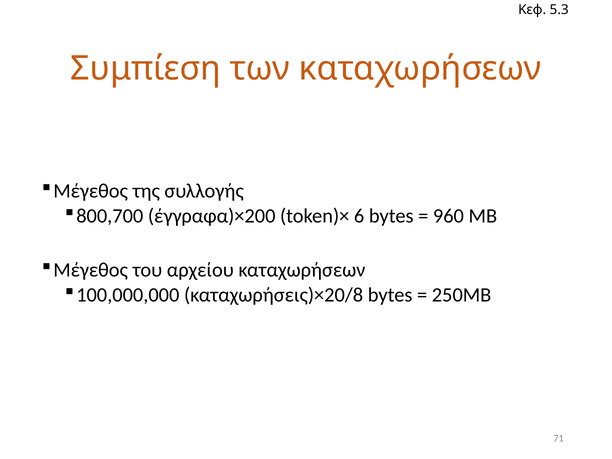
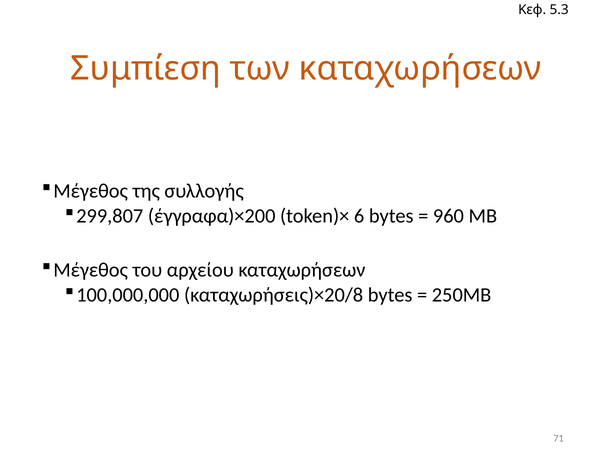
800,700: 800,700 -> 299,807
